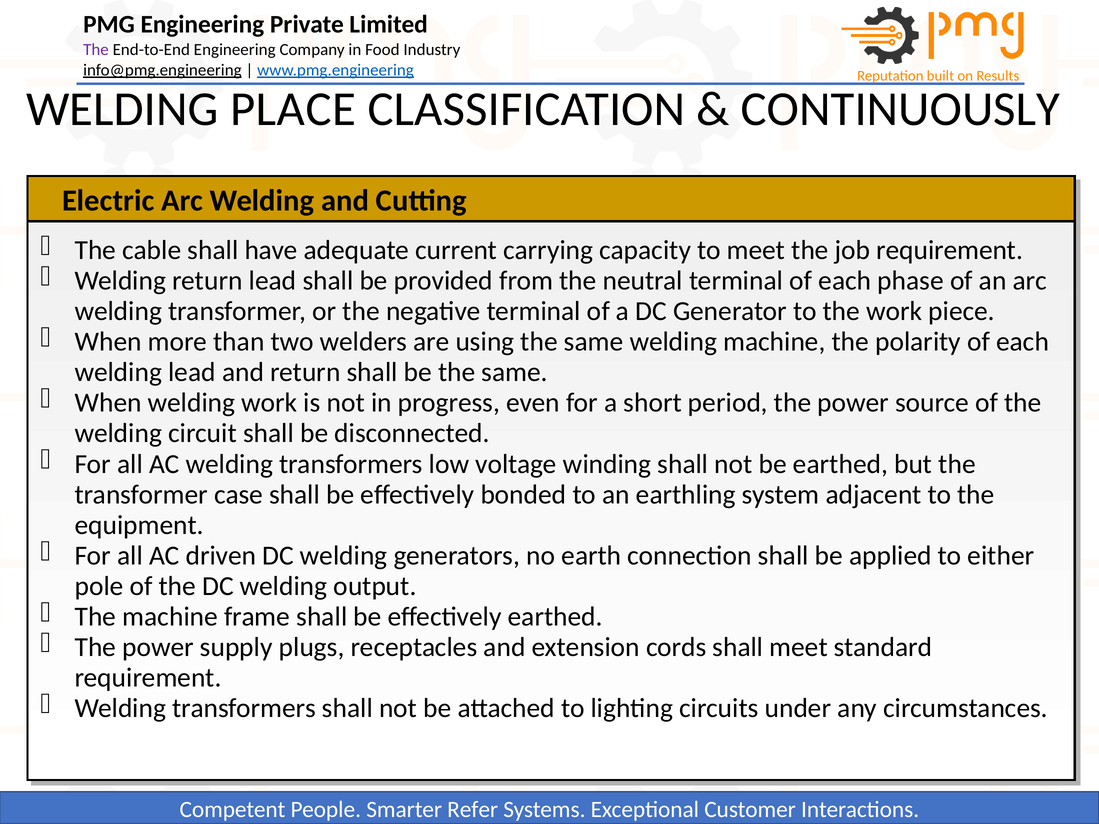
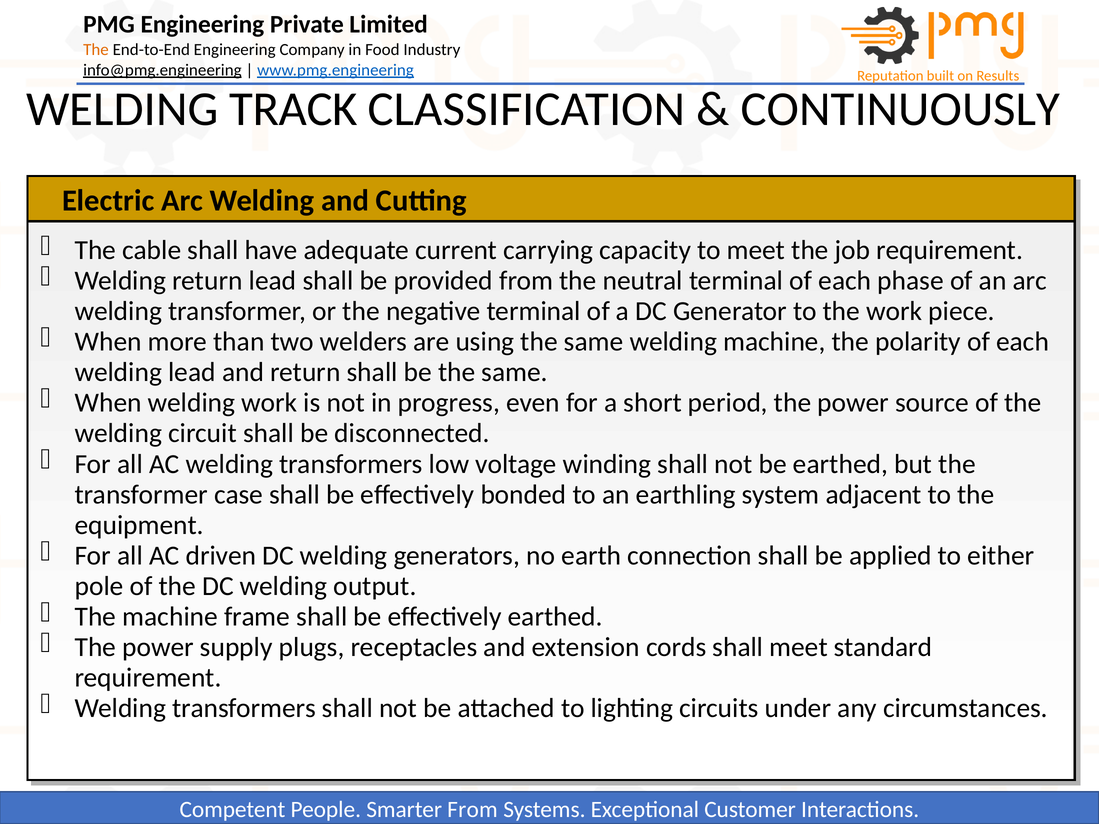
The at (96, 50) colour: purple -> orange
PLACE: PLACE -> TRACK
Refer at (473, 810): Refer -> From
